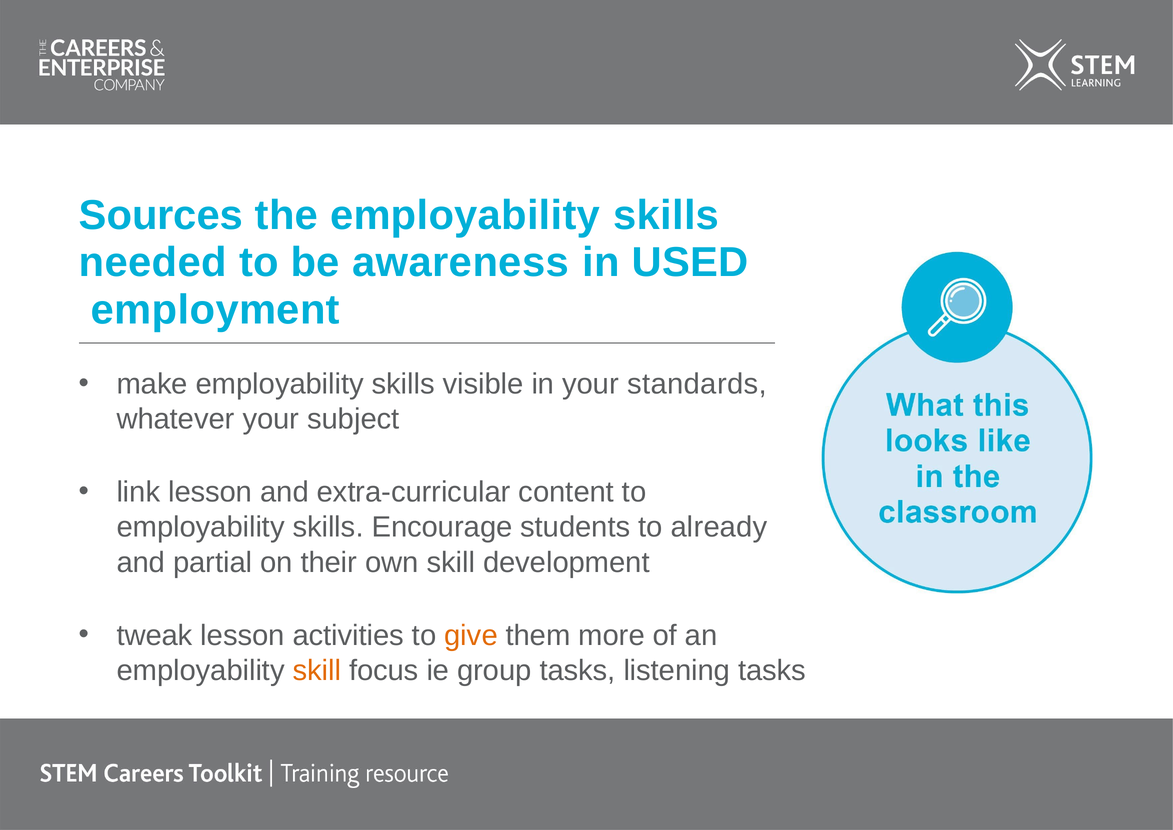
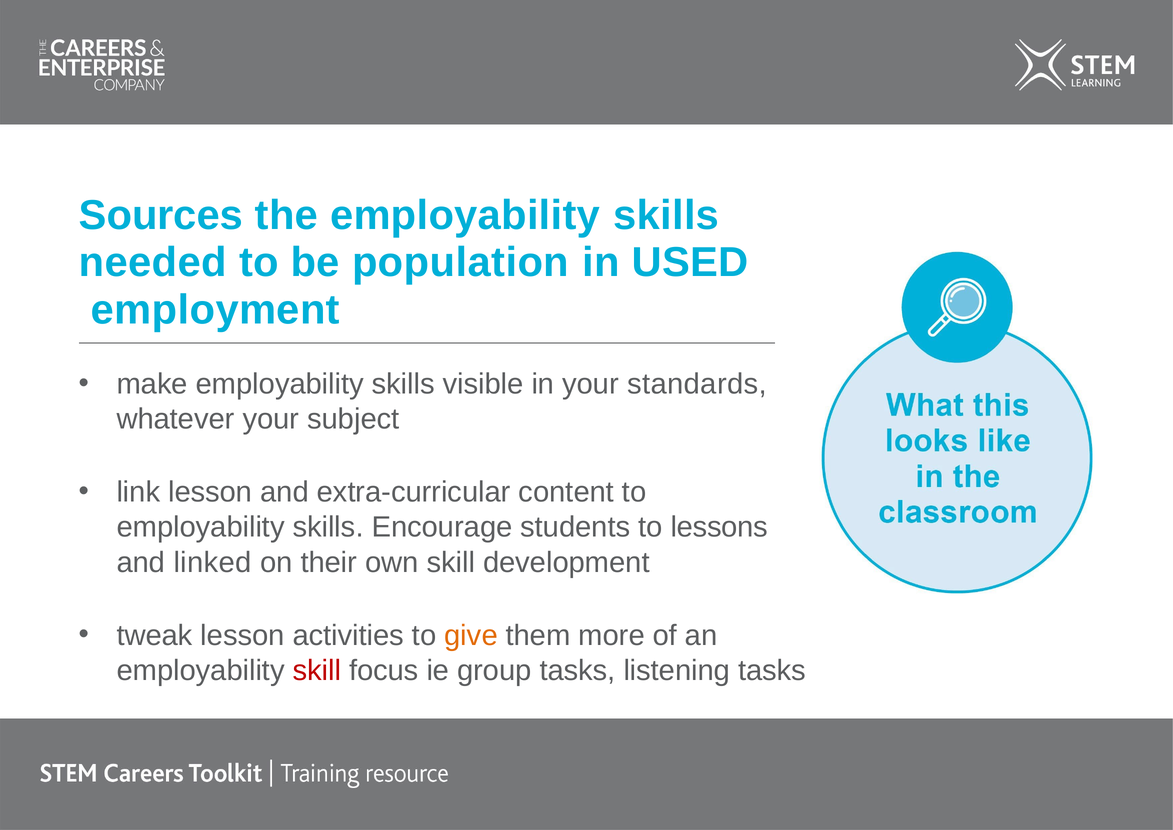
awareness: awareness -> population
already: already -> lessons
partial: partial -> linked
skill at (317, 670) colour: orange -> red
